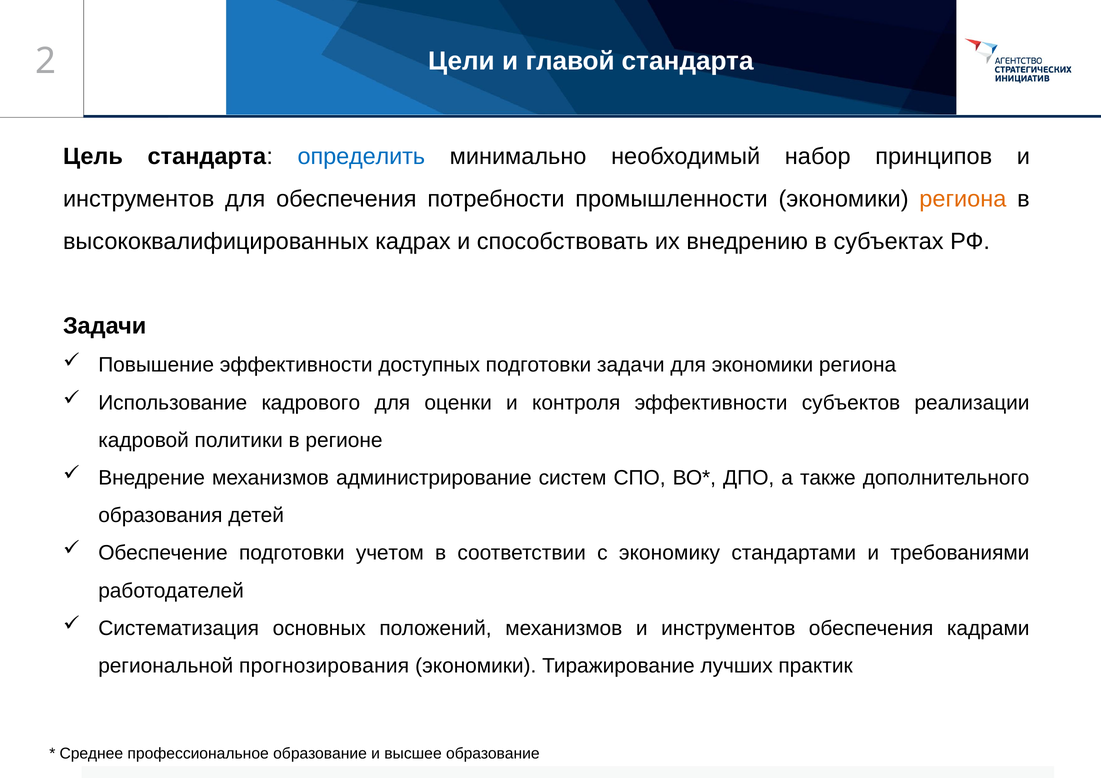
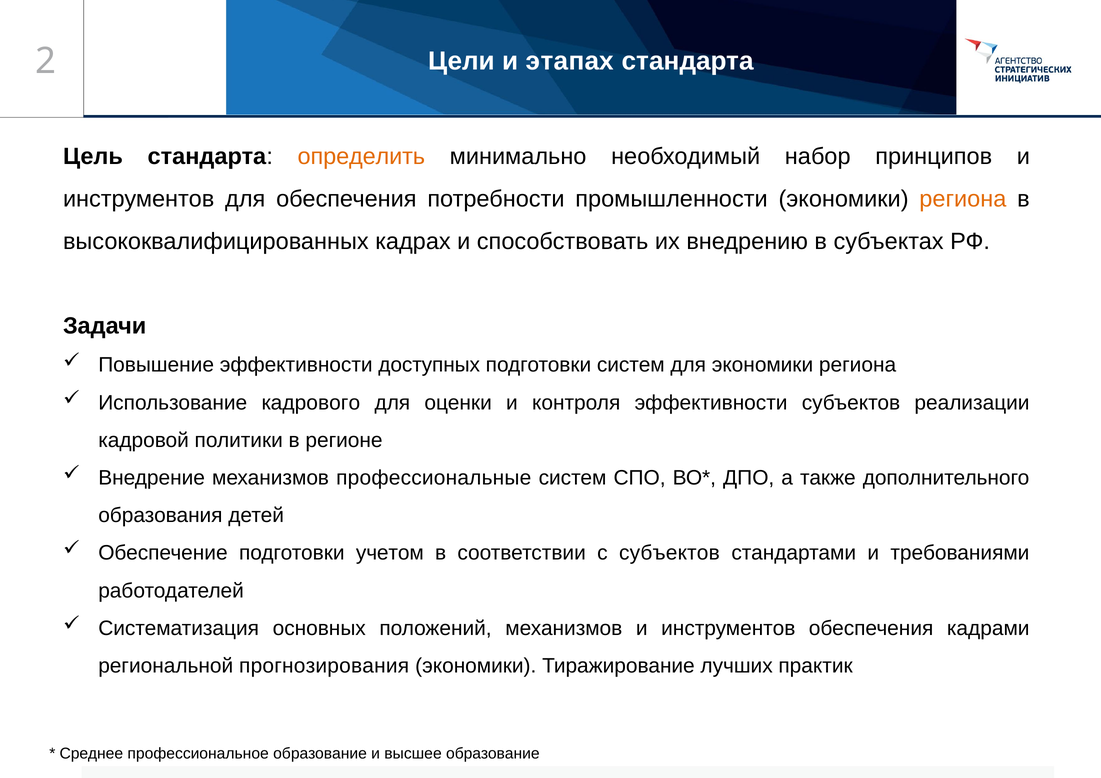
главой: главой -> этапах
определить colour: blue -> orange
подготовки задачи: задачи -> систем
администрирование: администрирование -> профессиональные
с экономику: экономику -> субъектов
